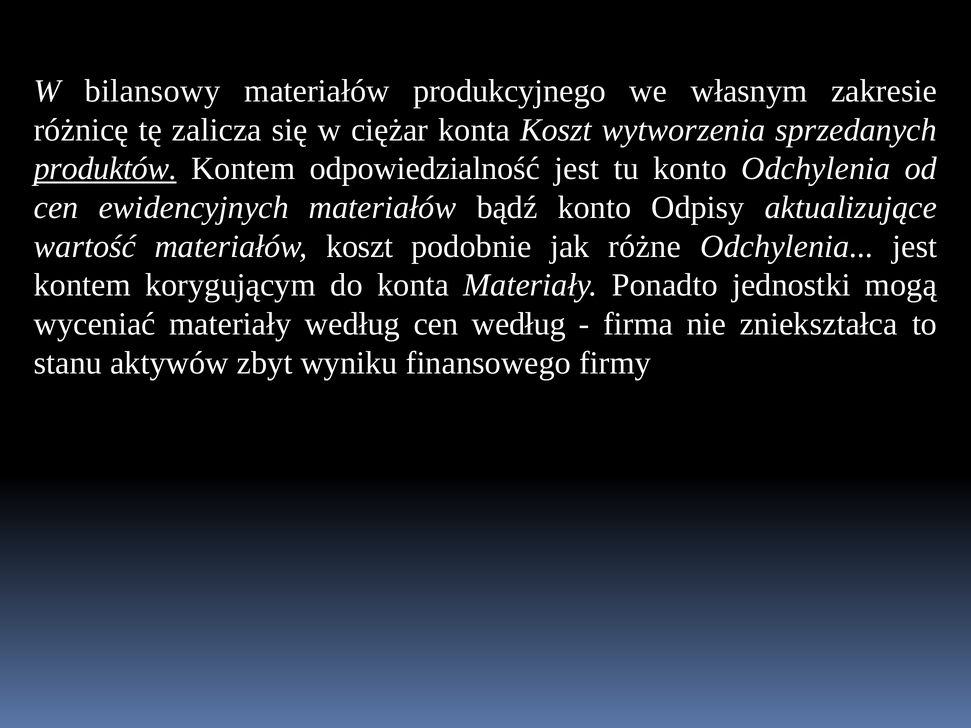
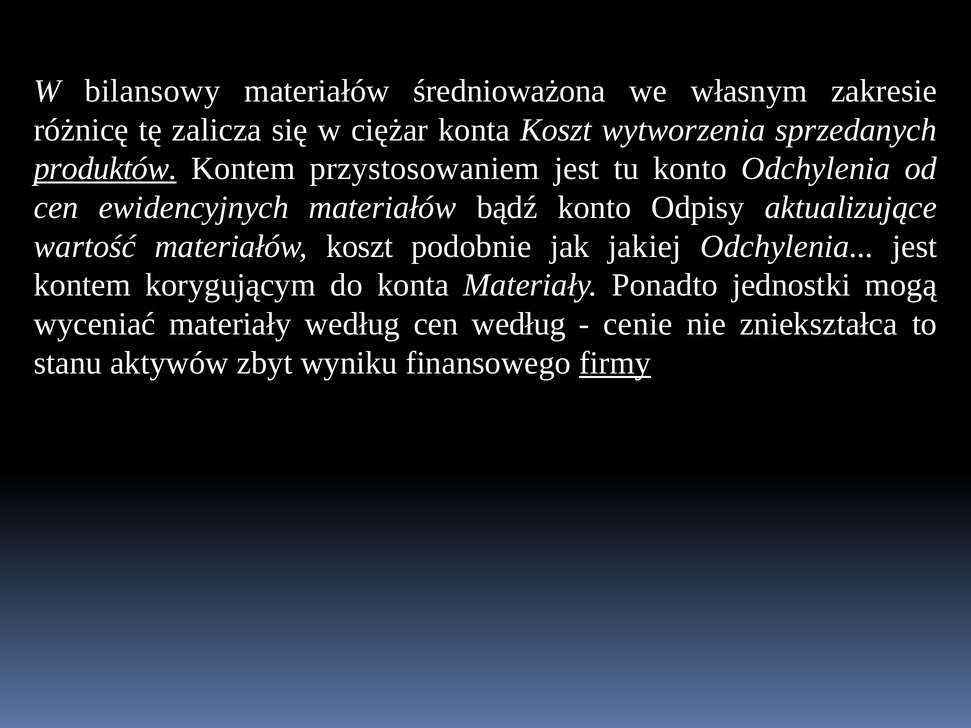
produkcyjnego: produkcyjnego -> średnioważona
odpowiedzialność: odpowiedzialność -> przystosowaniem
różne: różne -> jakiej
firma: firma -> cenie
firmy underline: none -> present
